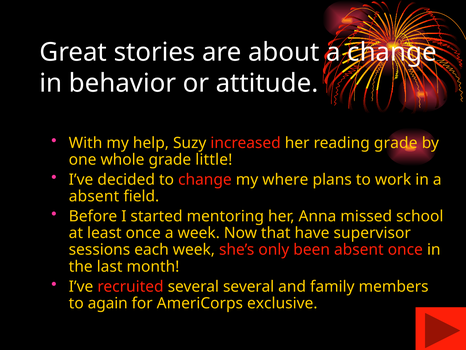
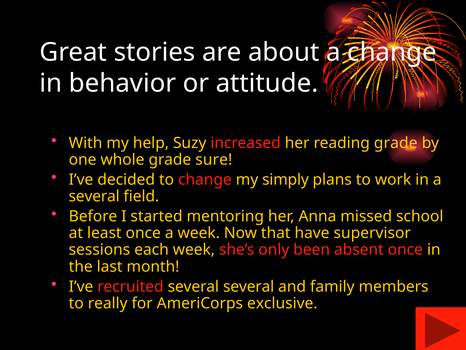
little: little -> sure
where: where -> simply
absent at (94, 196): absent -> several
again: again -> really
